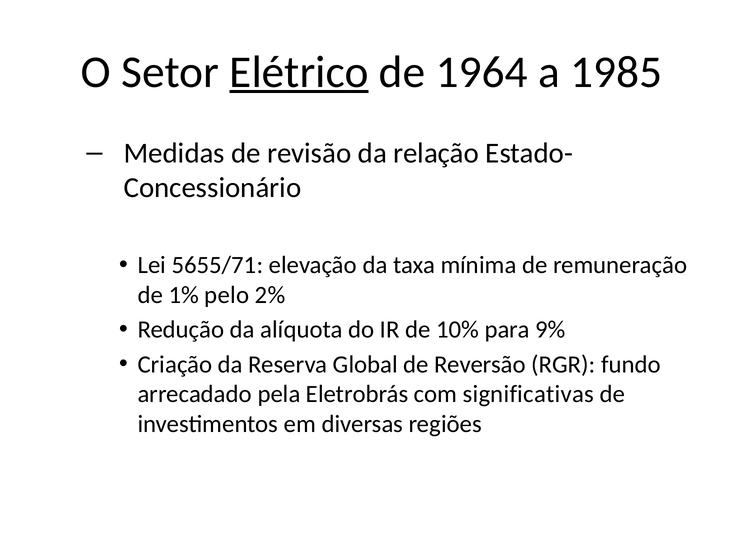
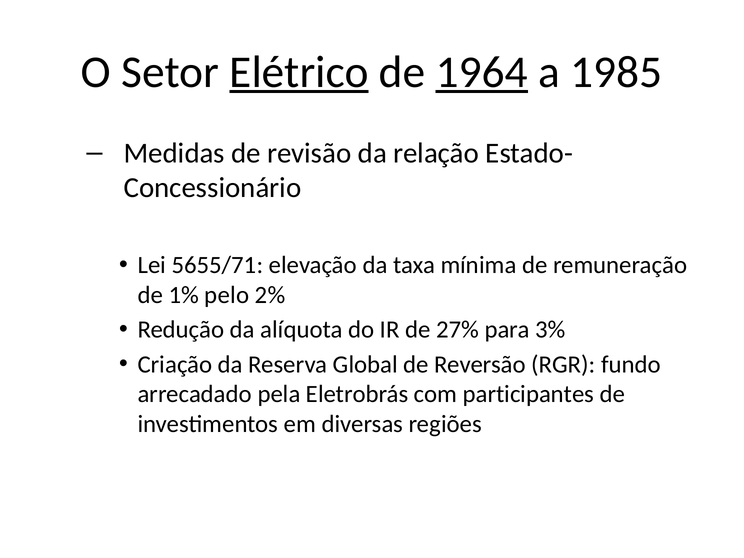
1964 underline: none -> present
10%: 10% -> 27%
9%: 9% -> 3%
significativas: significativas -> participantes
